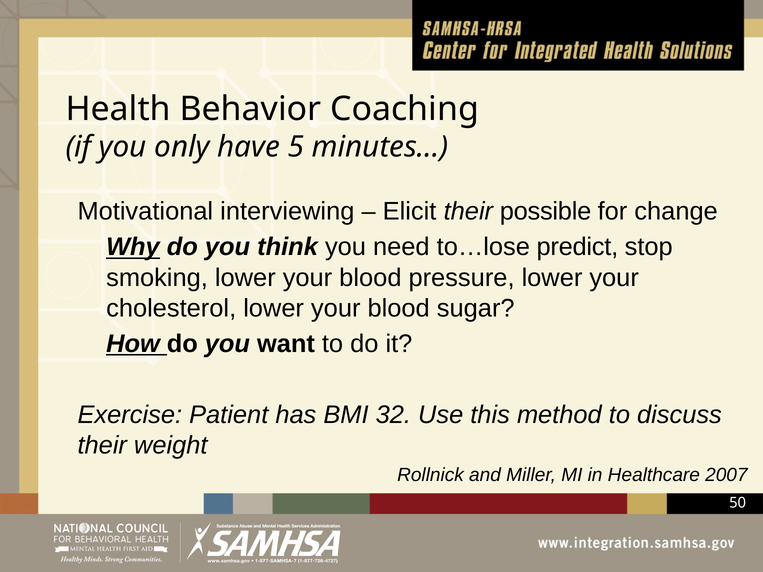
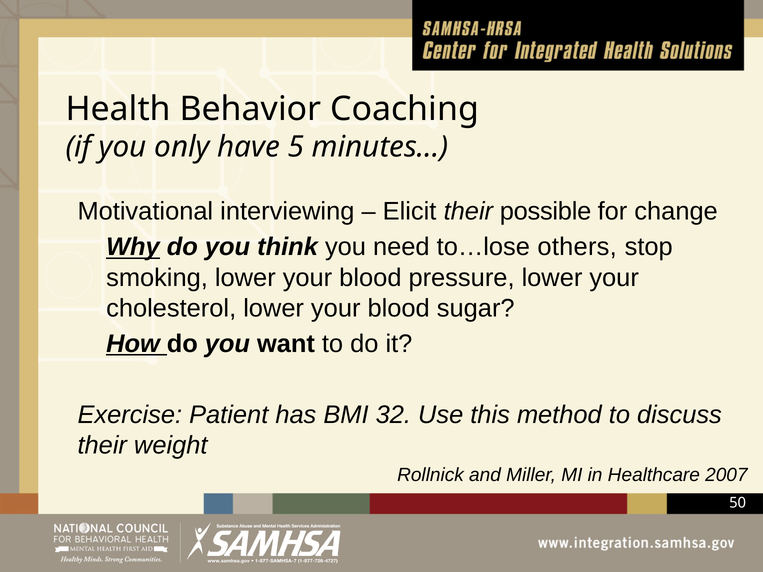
predict: predict -> others
